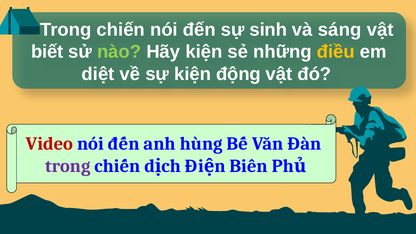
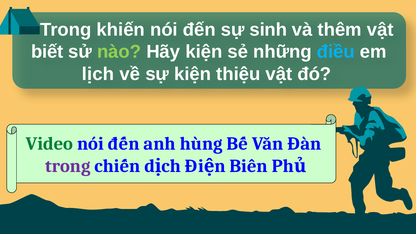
chiến: chiến -> khiến
sáng: sáng -> thêm
điều colour: yellow -> light blue
diệt: diệt -> lịch
động: động -> thiệu
Video colour: red -> green
